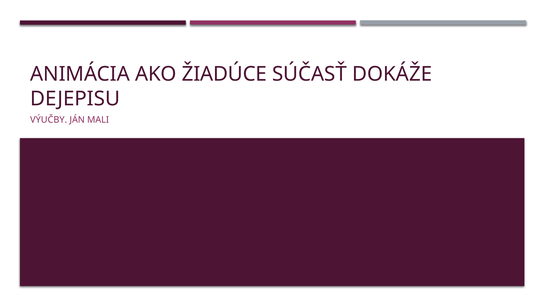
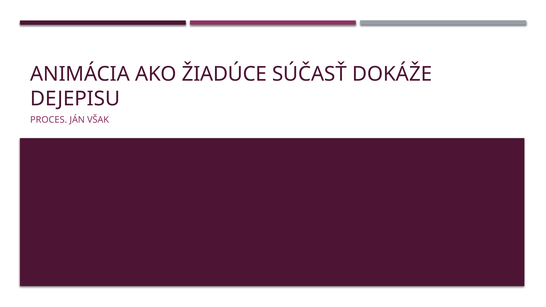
VÝUČBY: VÝUČBY -> PROCES
MALI: MALI -> VŠAK
